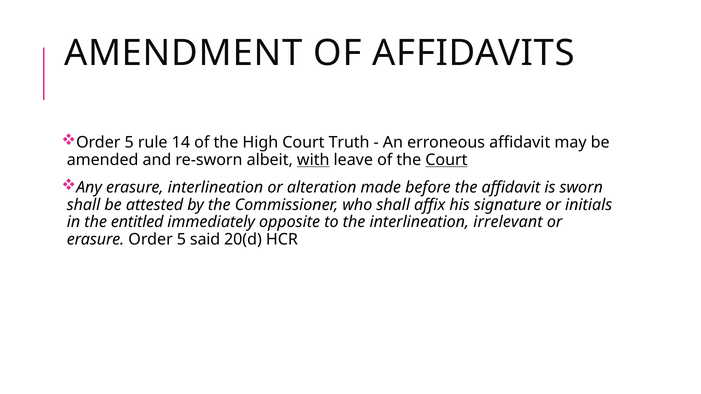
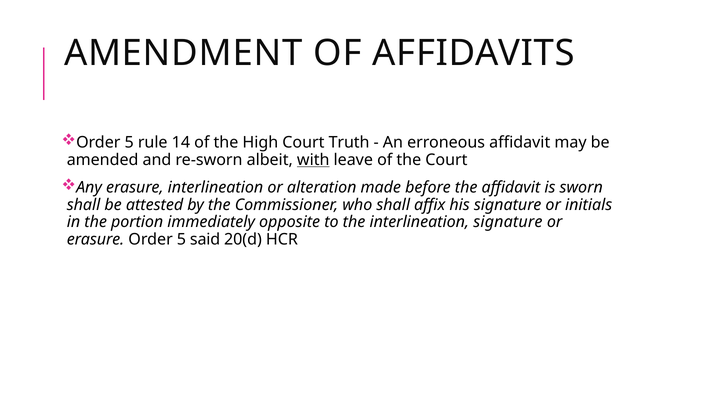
Court at (446, 160) underline: present -> none
entitled: entitled -> portion
interlineation irrelevant: irrelevant -> signature
